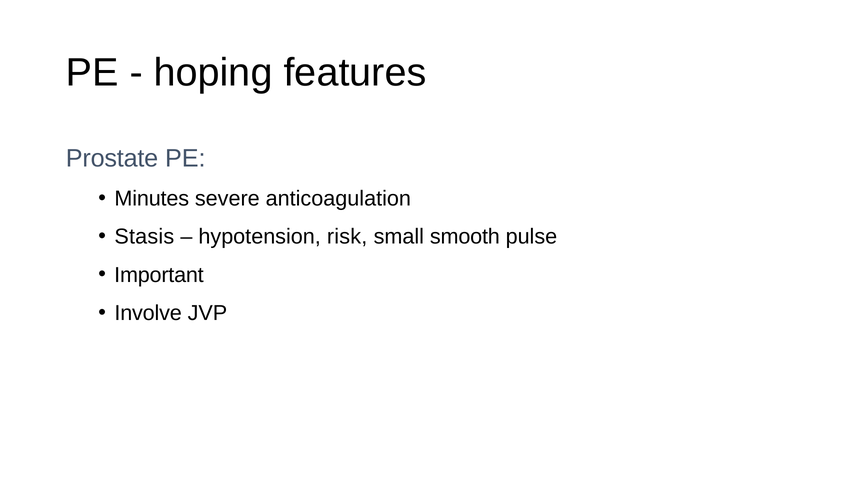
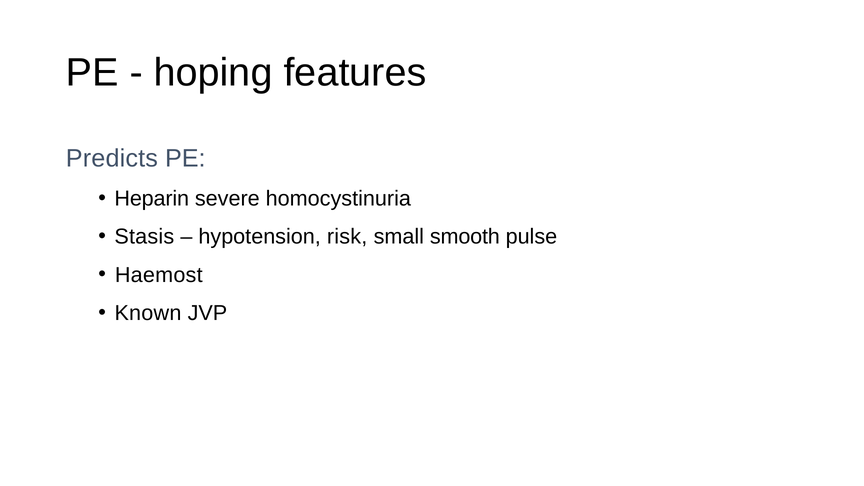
Prostate: Prostate -> Predicts
Minutes: Minutes -> Heparin
anticoagulation: anticoagulation -> homocystinuria
Important: Important -> Haemost
Involve: Involve -> Known
